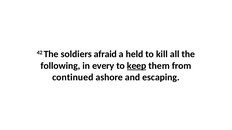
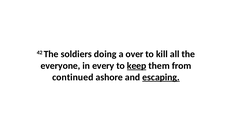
afraid: afraid -> doing
held: held -> over
following: following -> everyone
escaping underline: none -> present
